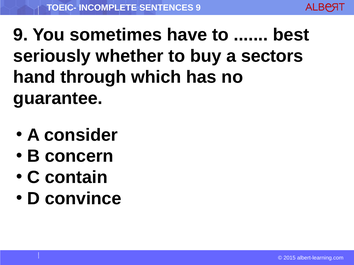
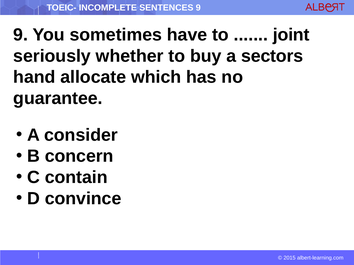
best: best -> joint
through: through -> allocate
